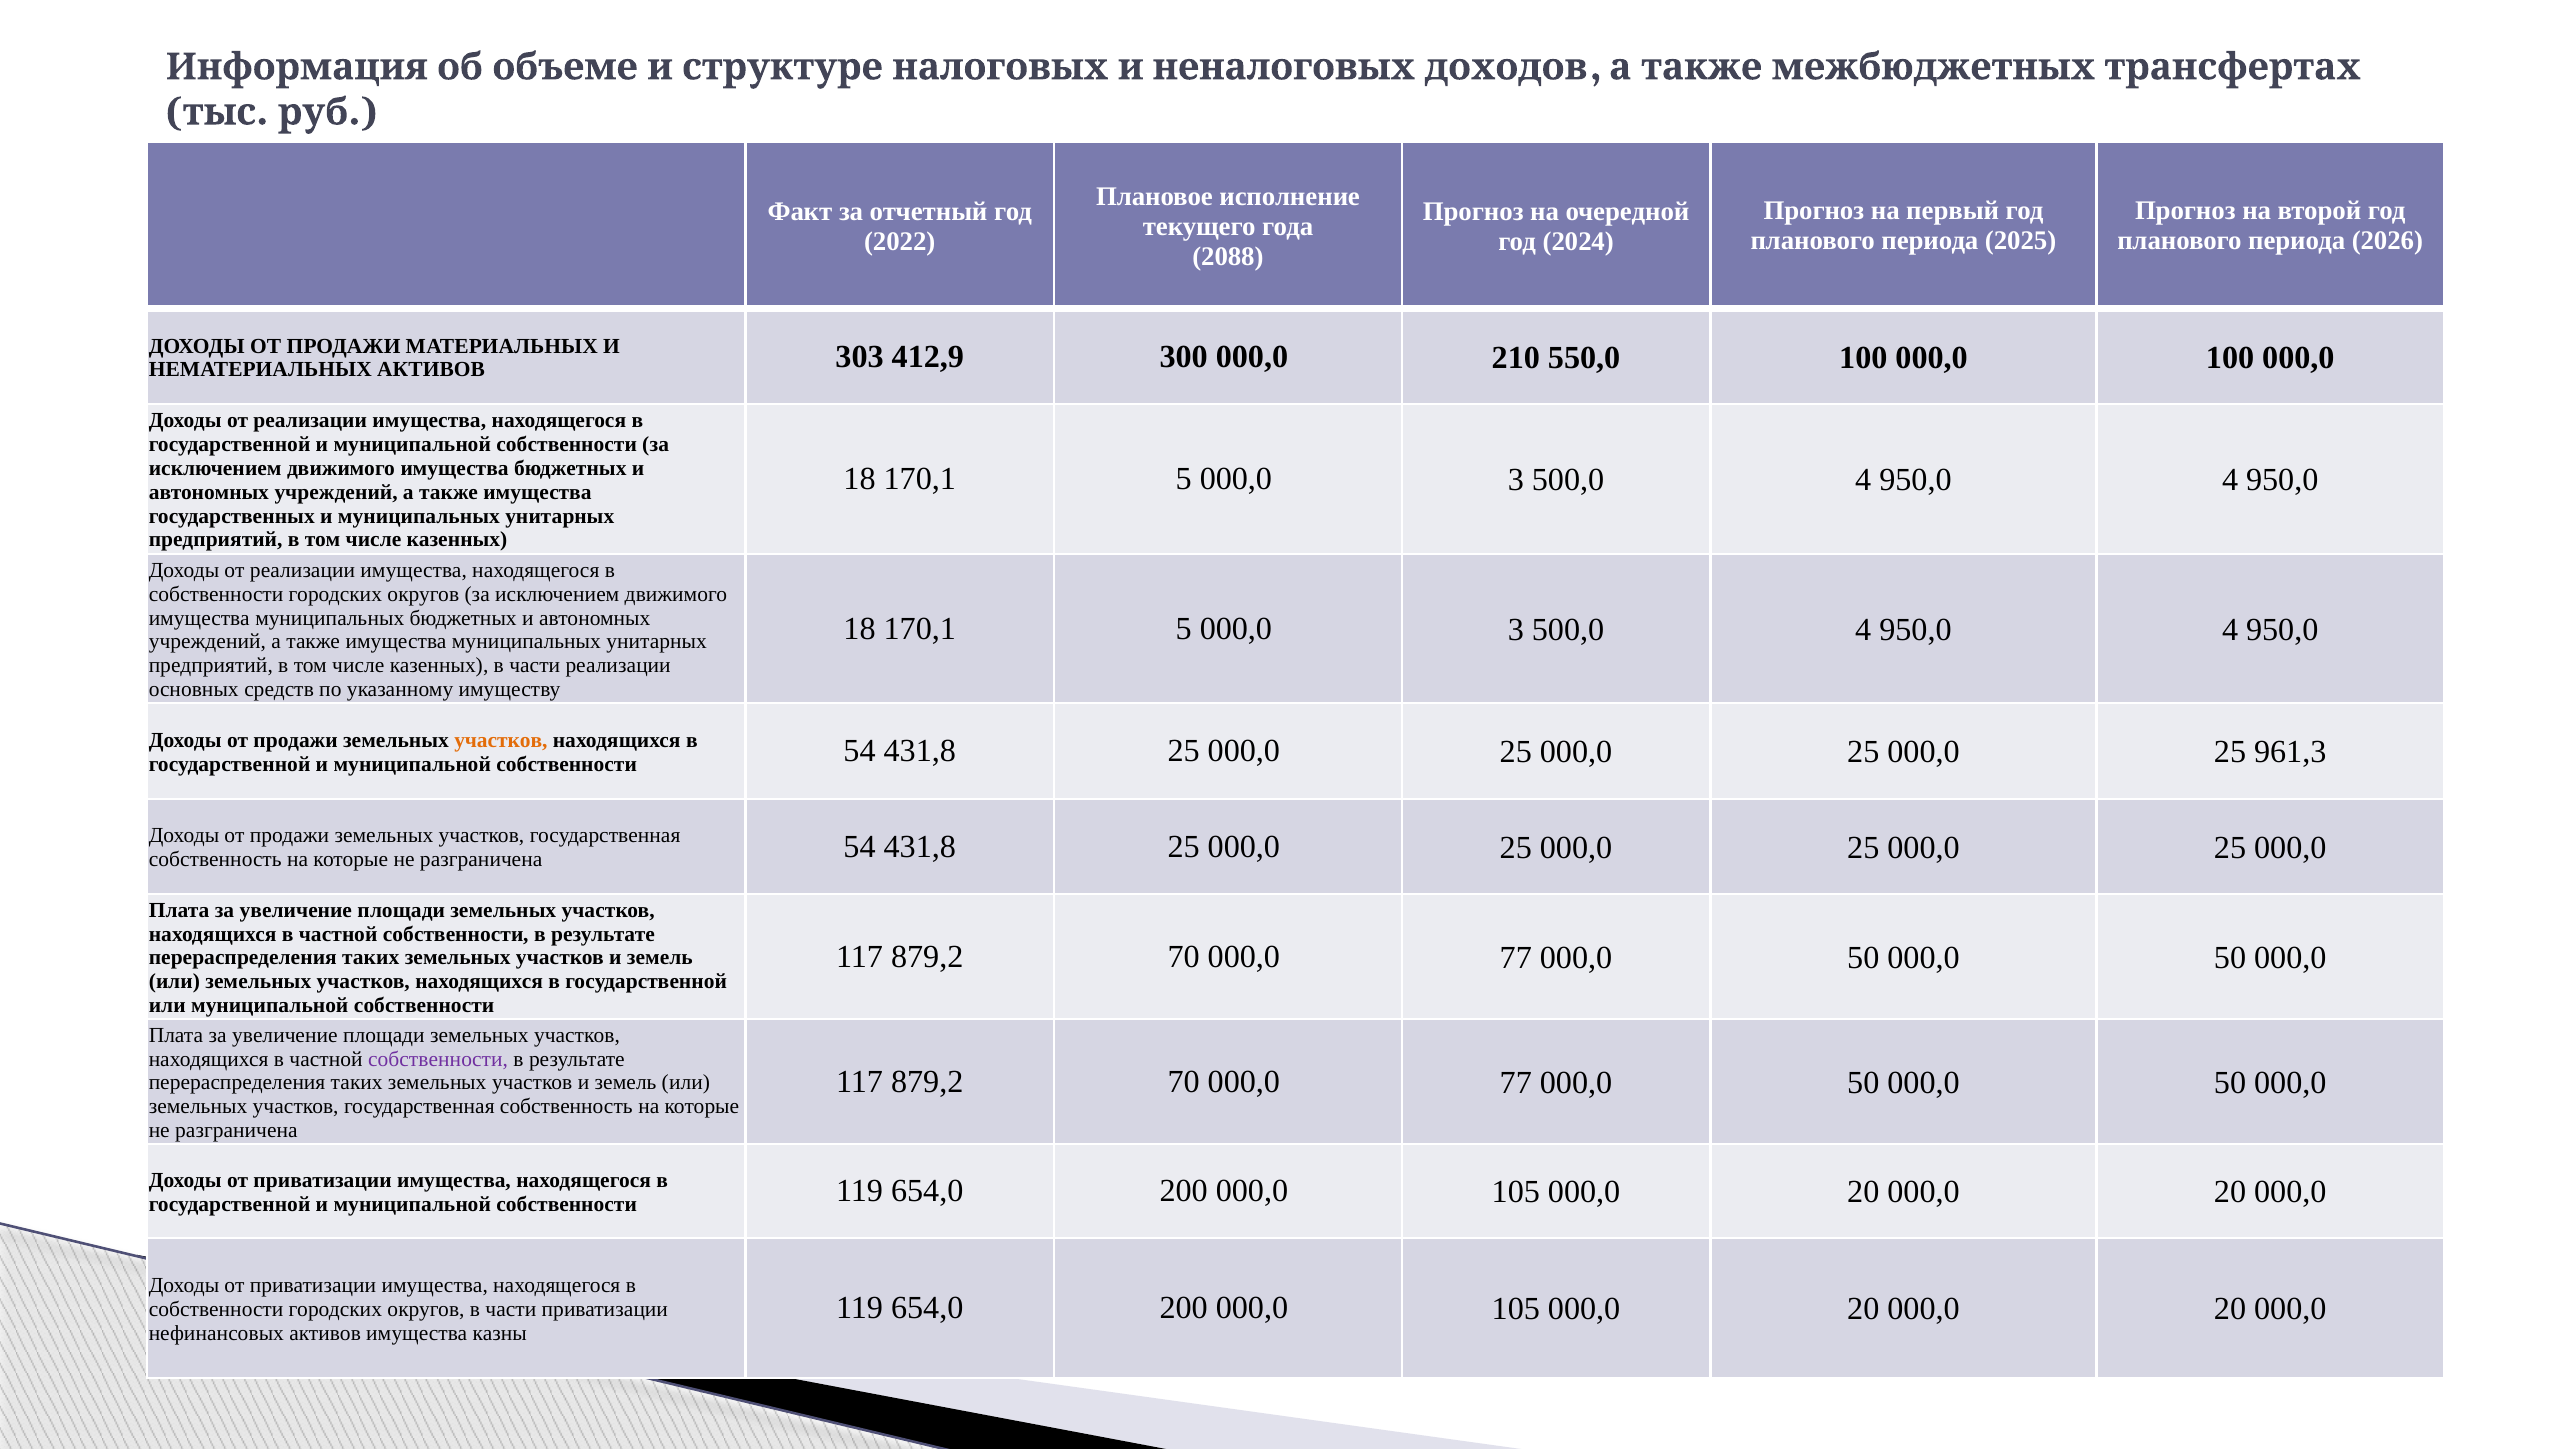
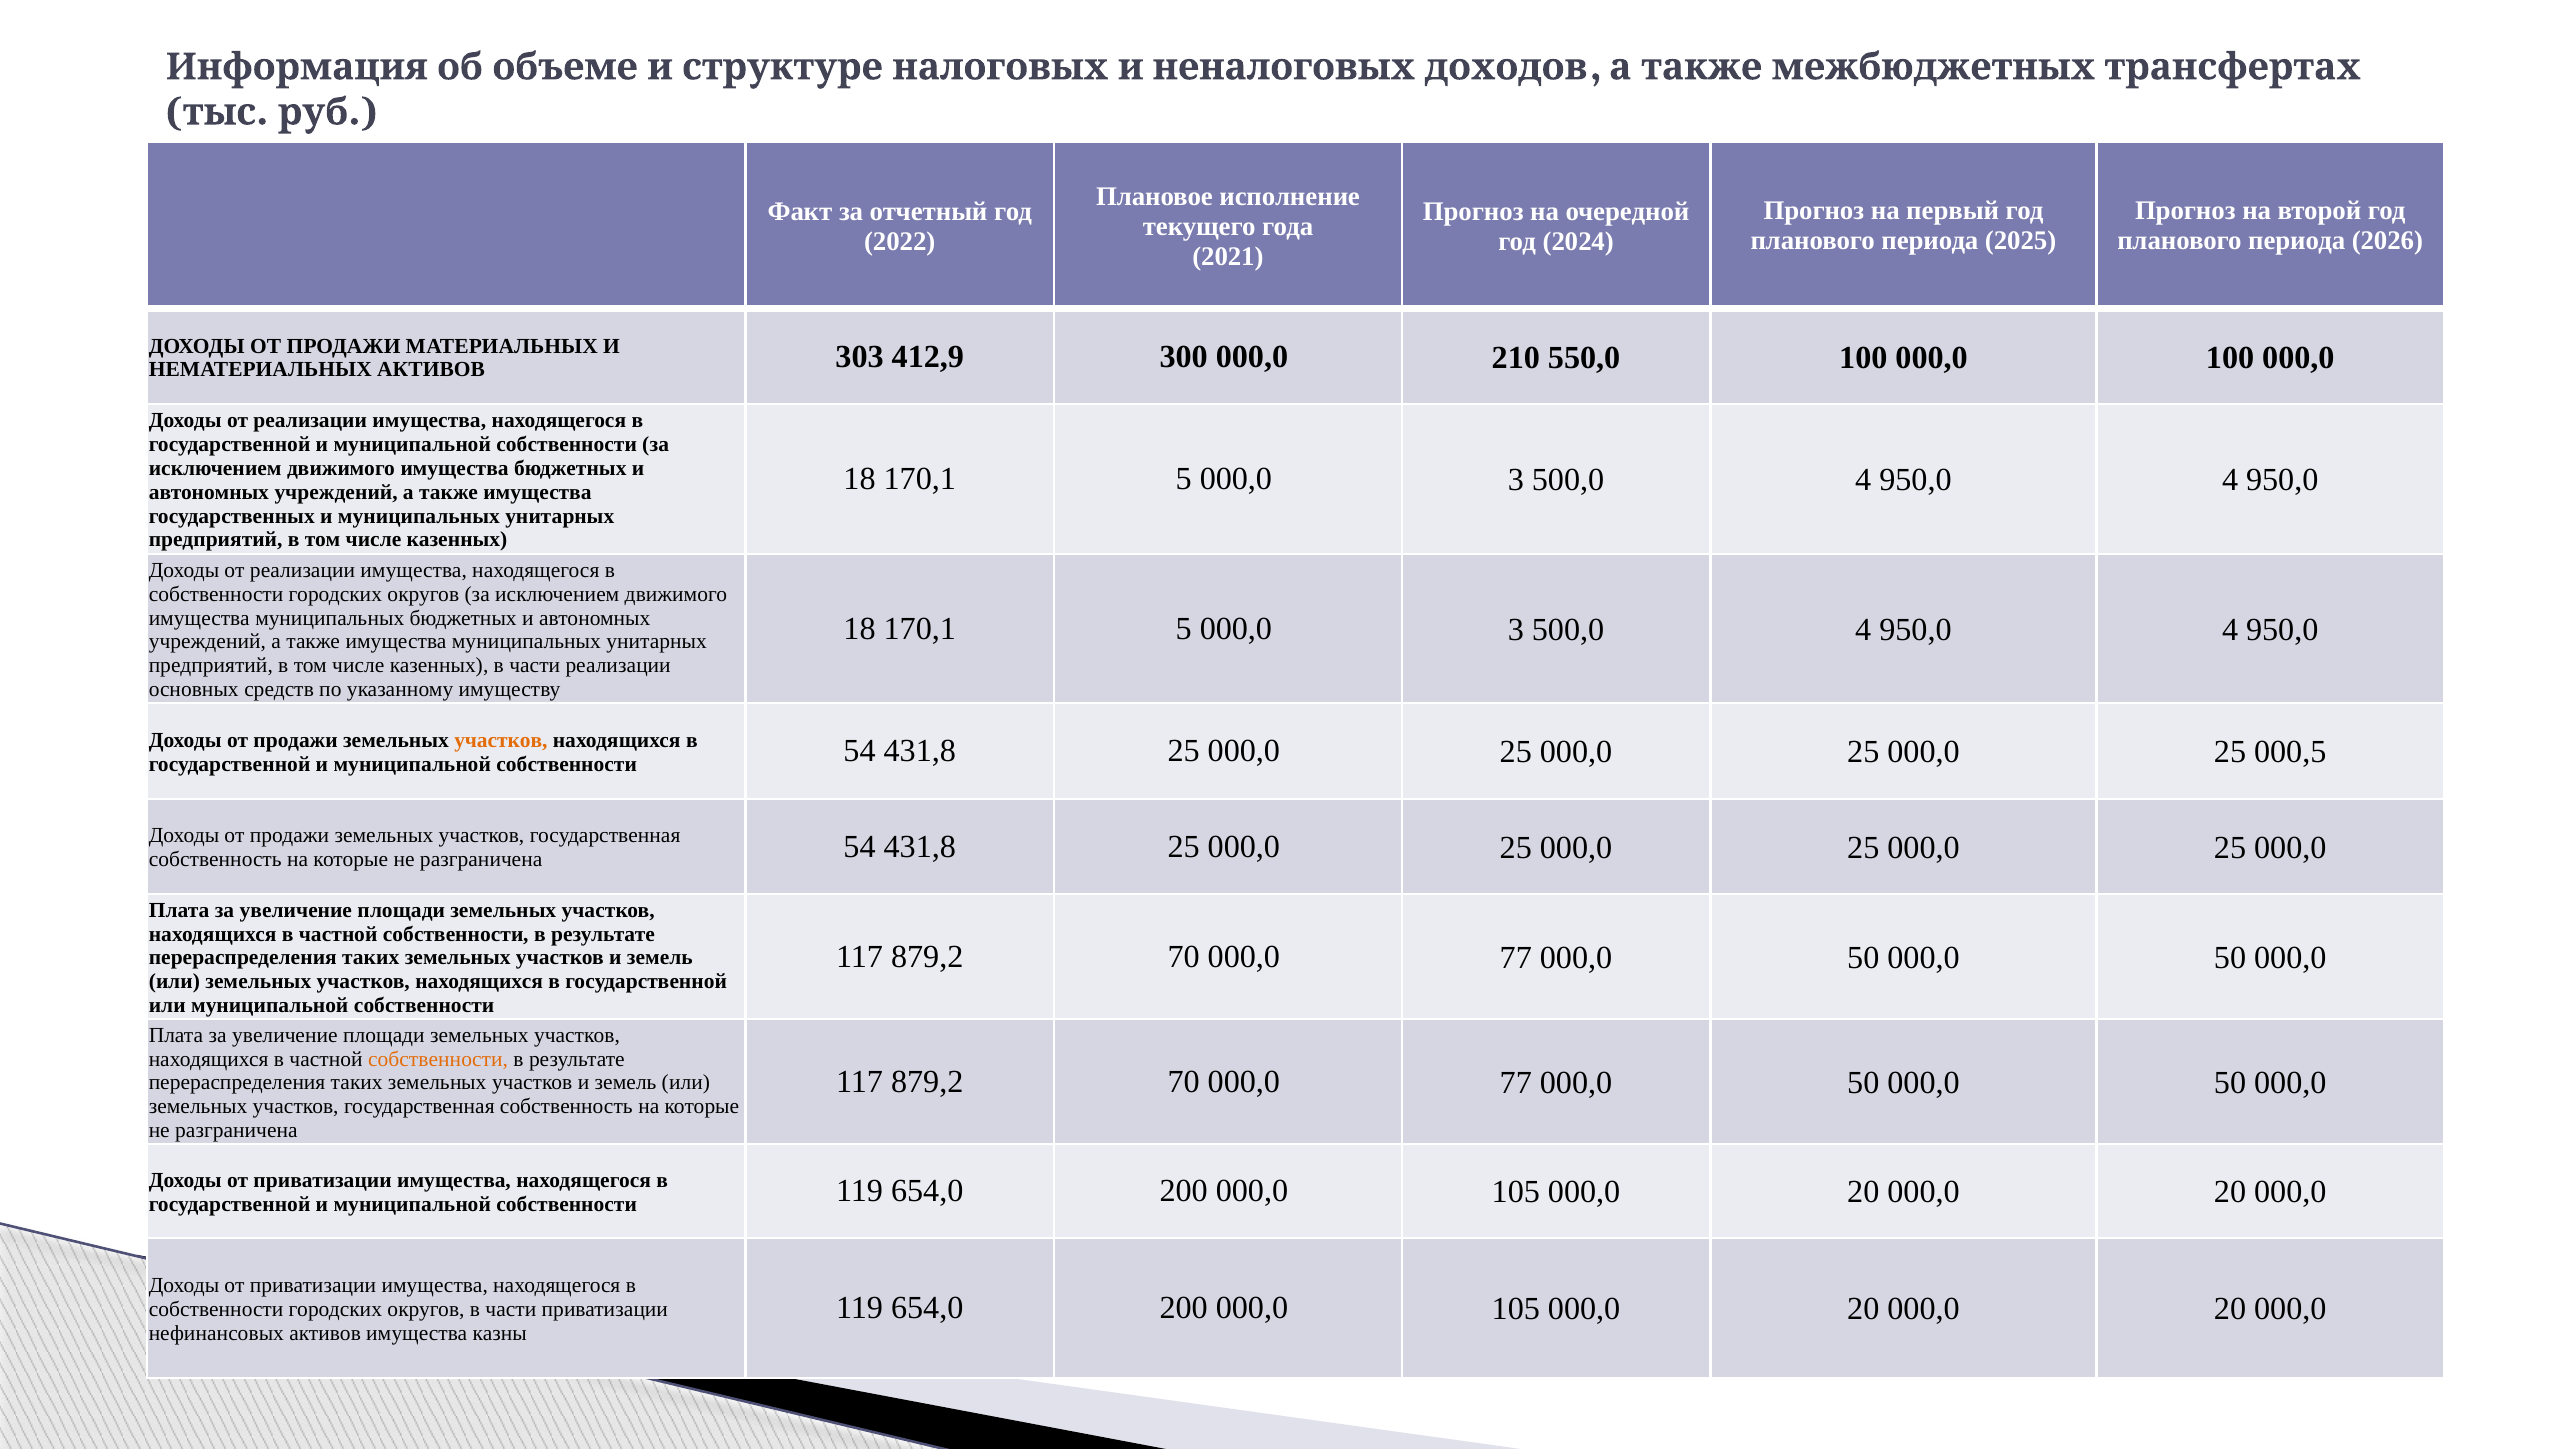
2088: 2088 -> 2021
961,3: 961,3 -> 000,5
собственности at (438, 1059) colour: purple -> orange
